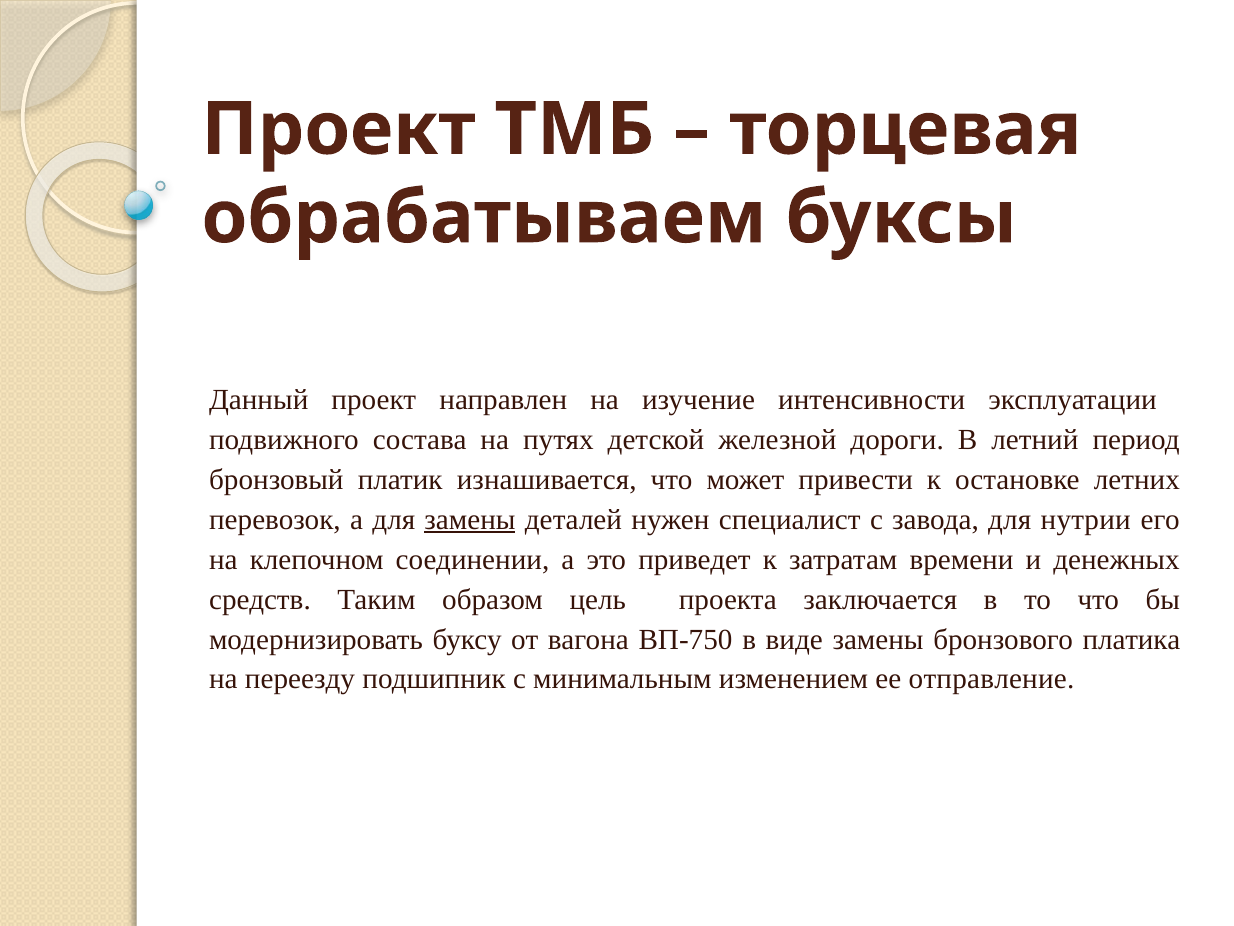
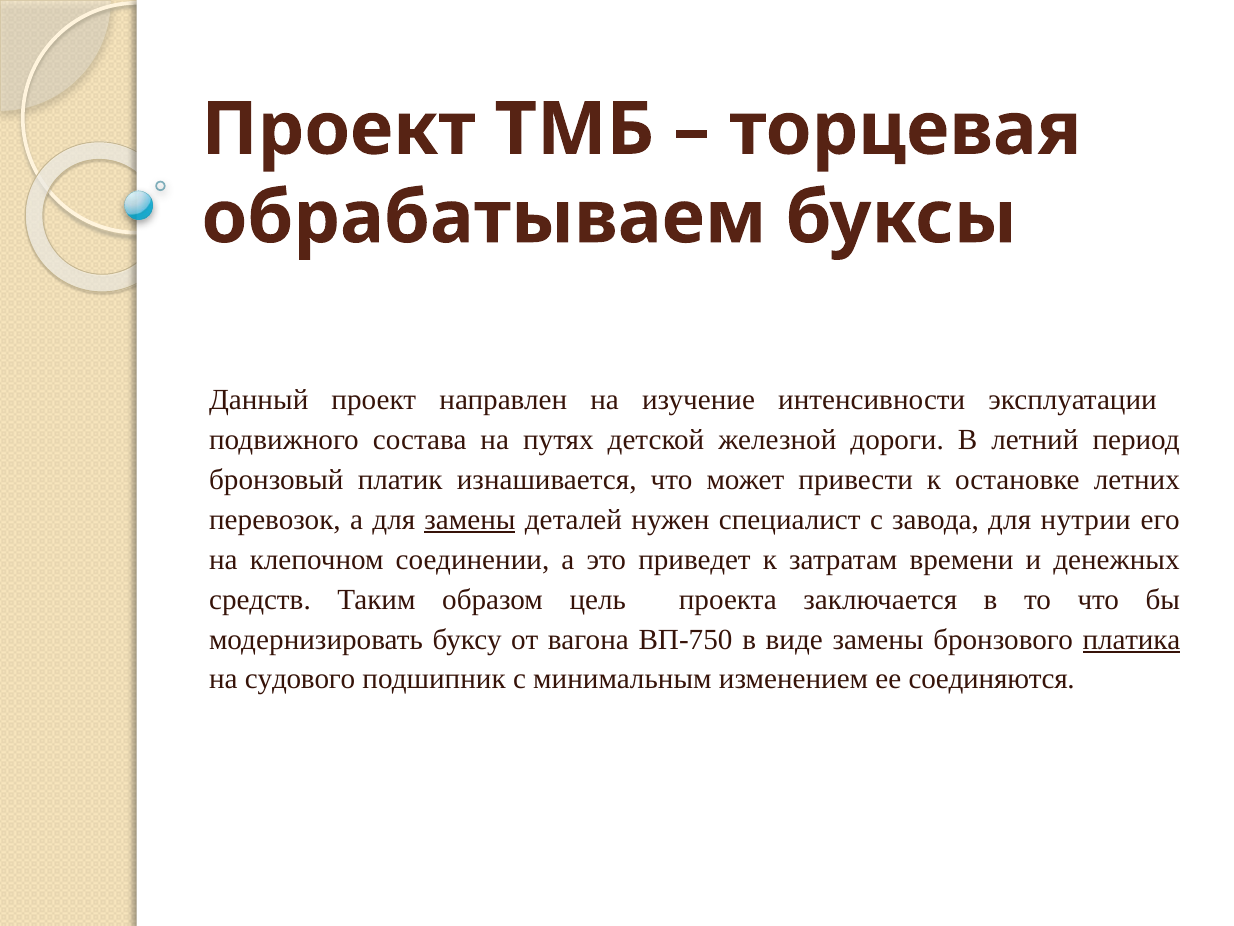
платика underline: none -> present
переезду: переезду -> судового
отправление: отправление -> соединяются
